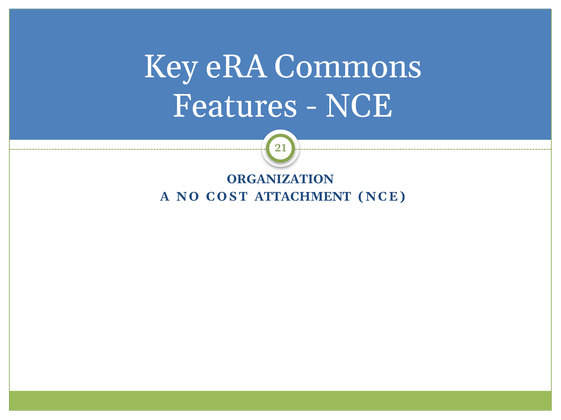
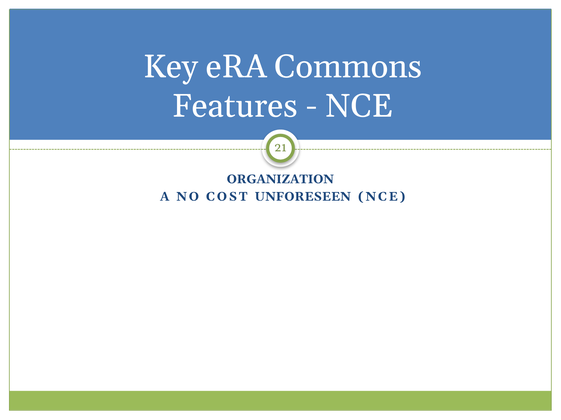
ATTACHMENT: ATTACHMENT -> UNFORESEEN
